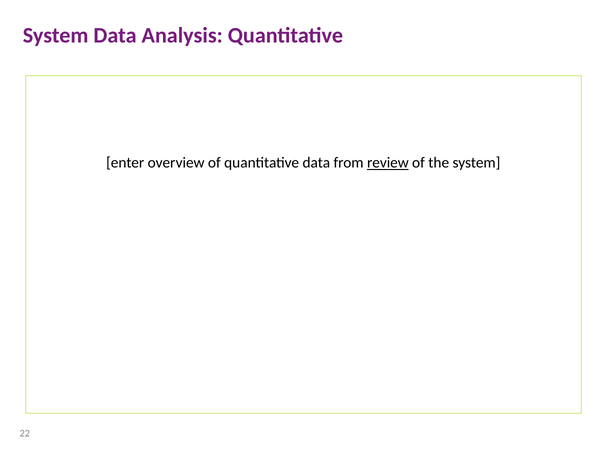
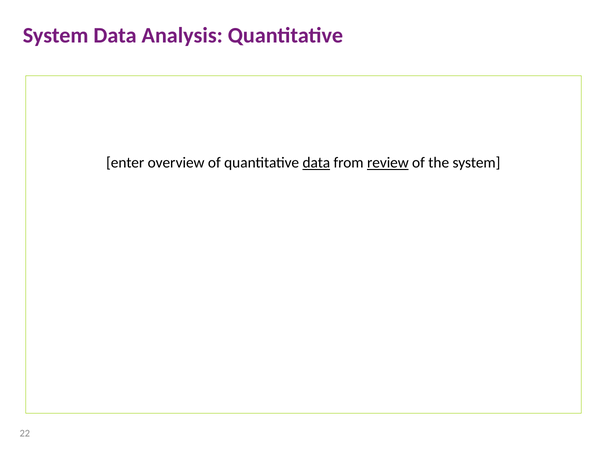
data at (316, 163) underline: none -> present
